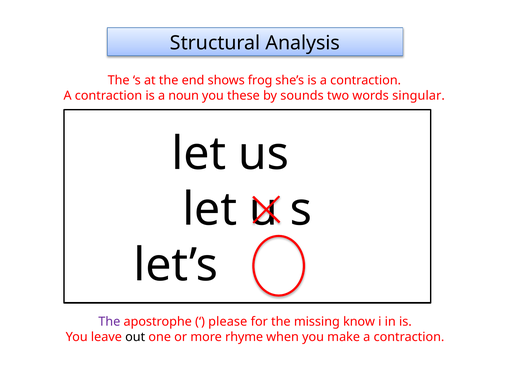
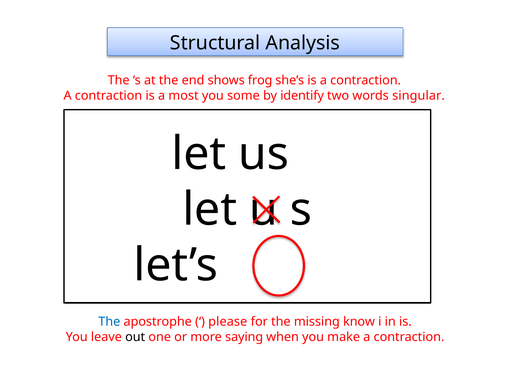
noun: noun -> most
these: these -> some
sounds: sounds -> identify
The at (109, 322) colour: purple -> blue
rhyme: rhyme -> saying
